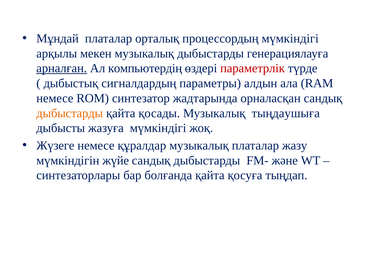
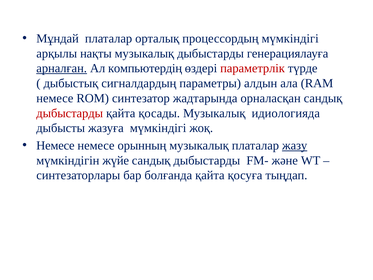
мекен: мекен -> нақты
дыбыстарды at (70, 113) colour: orange -> red
тыңдаушыға: тыңдаушыға -> идиологияда
Жүзеге at (55, 145): Жүзеге -> Немесе
құралдар: құралдар -> орынның
жазу underline: none -> present
